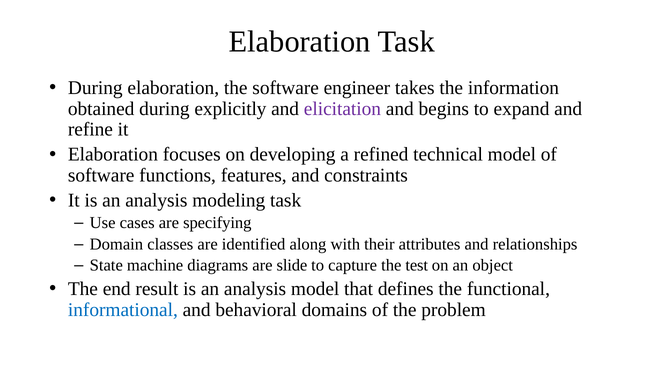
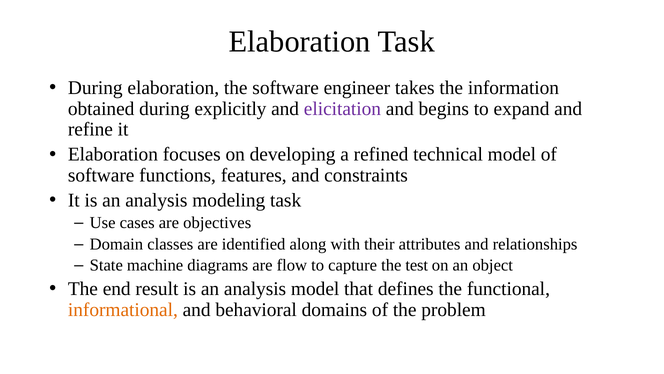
specifying: specifying -> objectives
slide: slide -> flow
informational colour: blue -> orange
